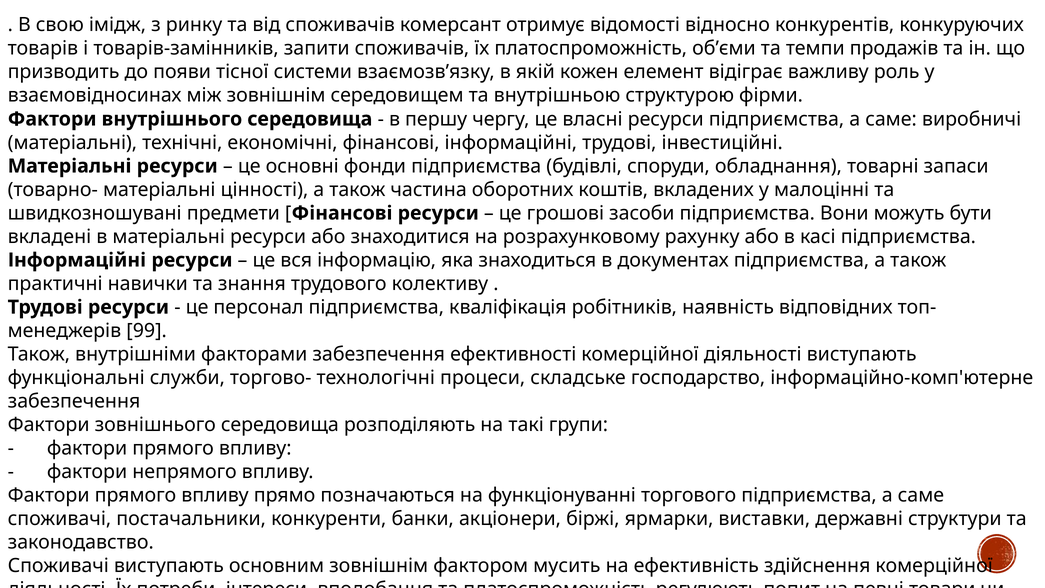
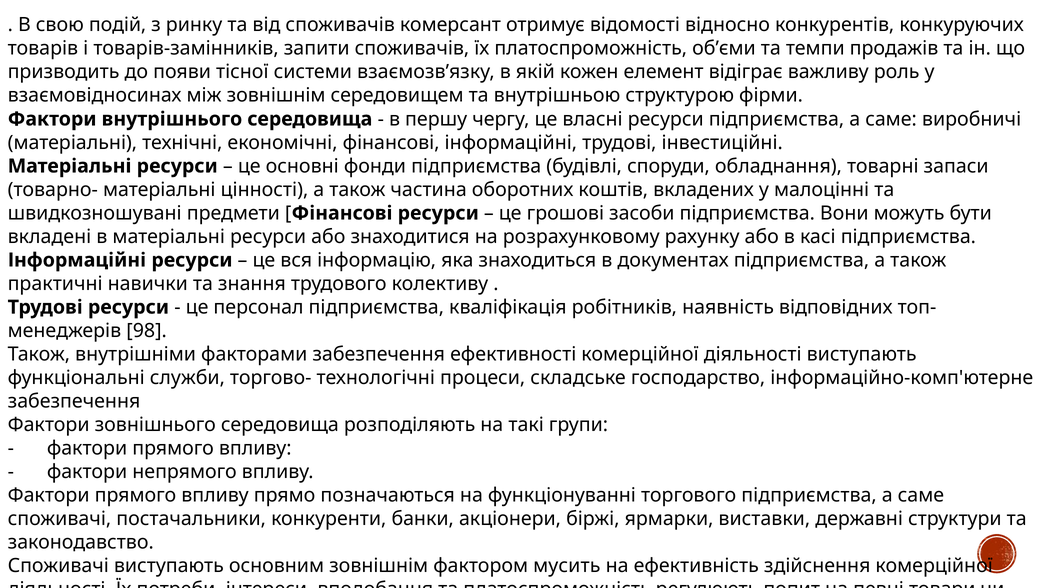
імідж: імідж -> подій
99: 99 -> 98
